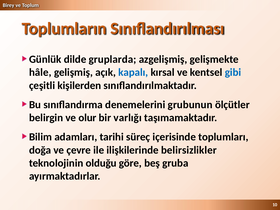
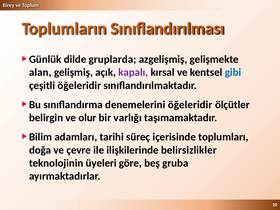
hâle: hâle -> alan
kapalı colour: blue -> purple
çeşitli kişilerden: kişilerden -> öğeleridir
denemelerini grubunun: grubunun -> öğeleridir
olduğu: olduğu -> üyeleri
